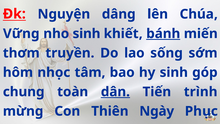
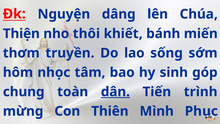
Vững: Vững -> Thiện
nho sinh: sinh -> thôi
bánh underline: present -> none
Ngày: Ngày -> Mình
